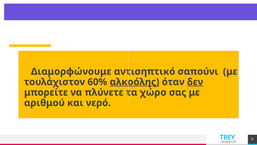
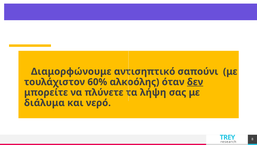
αλκοόλης underline: present -> none
χώρο: χώρο -> λήψη
αριθμού: αριθμού -> διάλυμα
